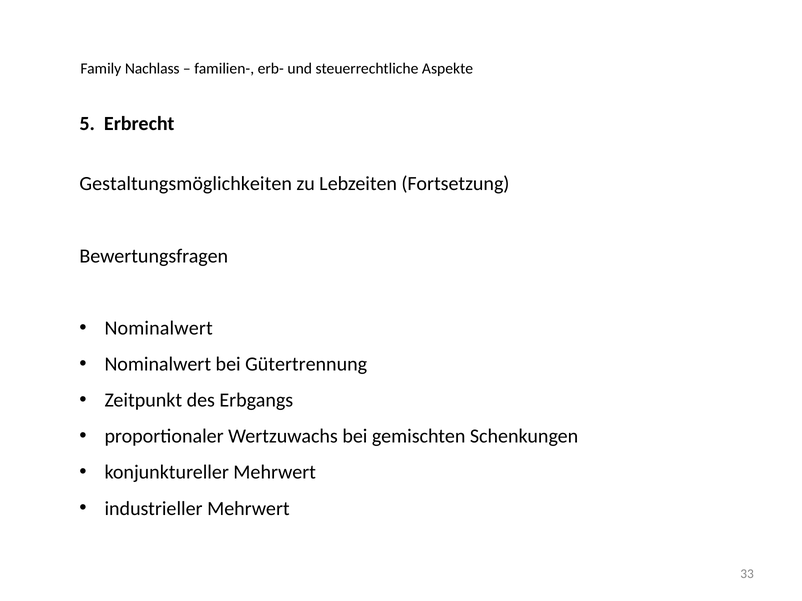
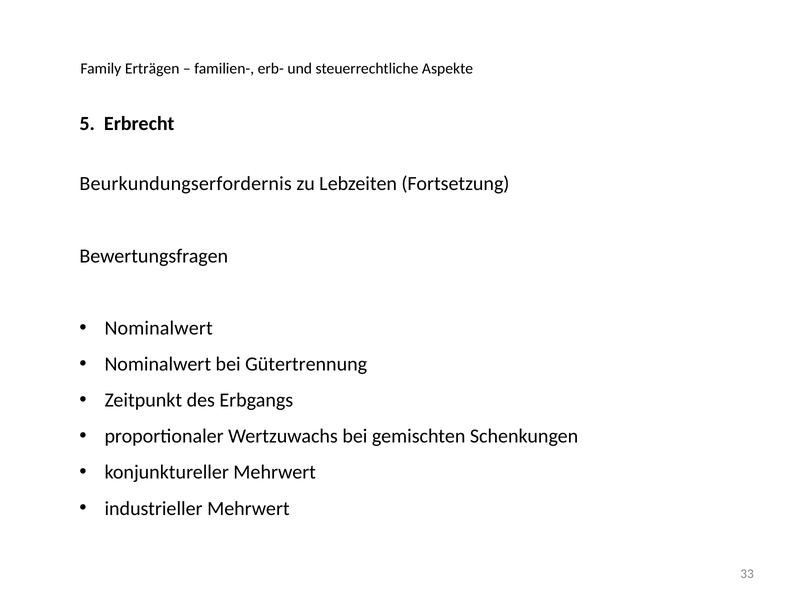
Nachlass: Nachlass -> Erträgen
Gestaltungsmöglichkeiten: Gestaltungsmöglichkeiten -> Beurkundungserfordernis
